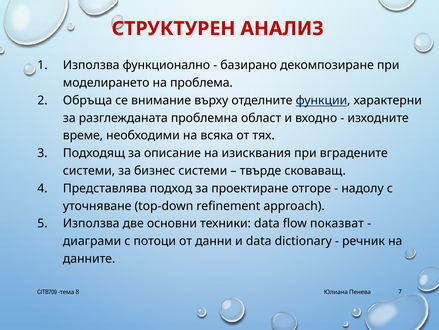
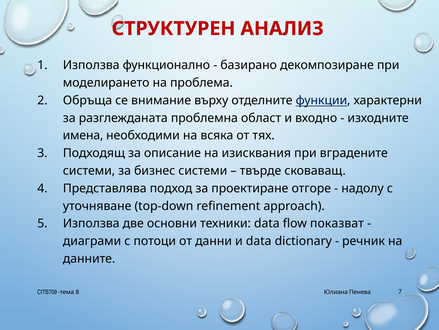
време: време -> имена
